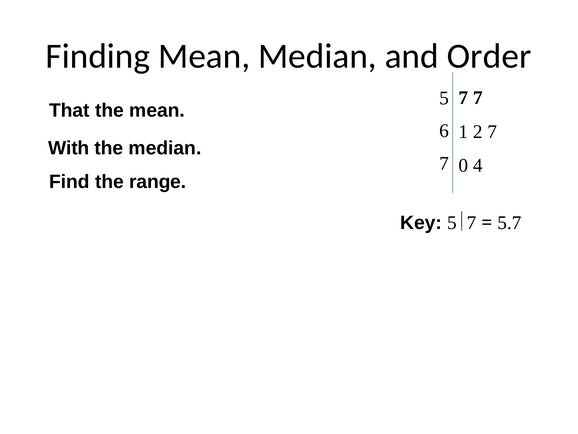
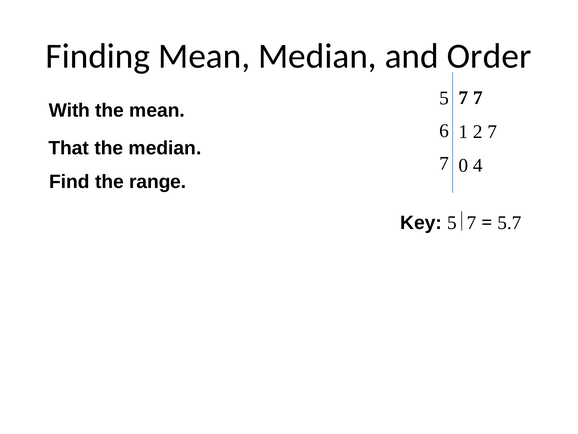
That: That -> With
With: With -> That
